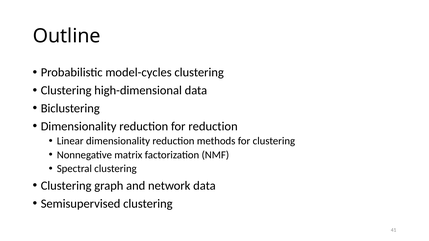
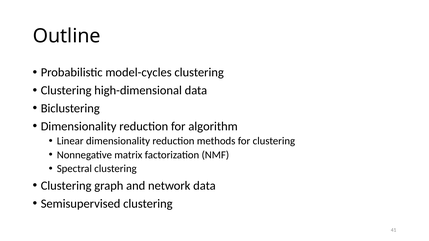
for reduction: reduction -> algorithm
